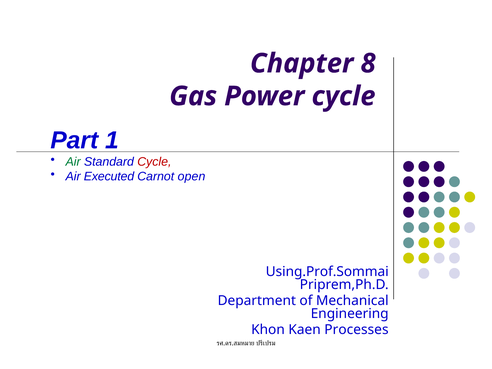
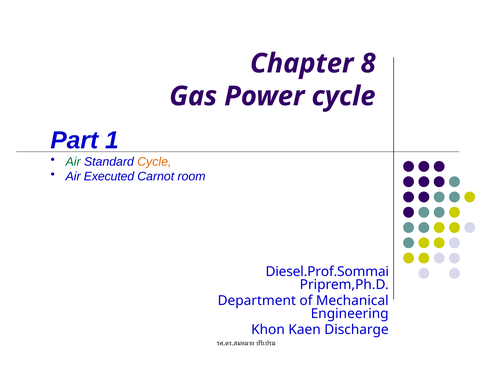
Cycle at (154, 162) colour: red -> orange
open: open -> room
Using.Prof.Sommai: Using.Prof.Sommai -> Diesel.Prof.Sommai
Processes: Processes -> Discharge
